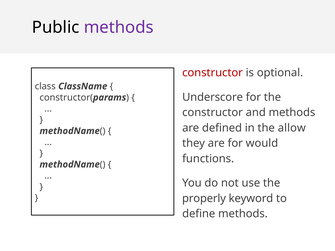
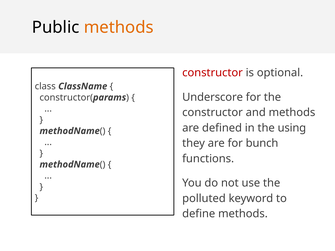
methods at (119, 27) colour: purple -> orange
allow: allow -> using
would: would -> bunch
properly: properly -> polluted
